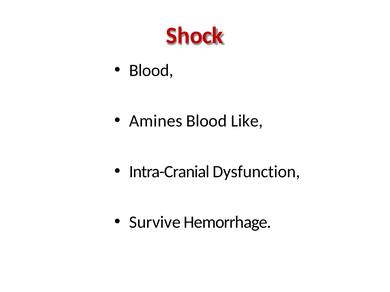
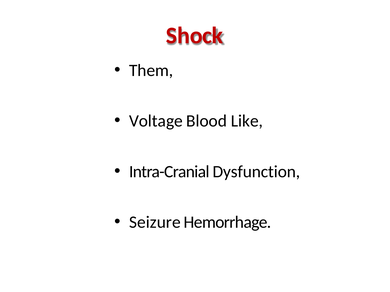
Blood at (151, 70): Blood -> Them
Amines: Amines -> Voltage
Survive: Survive -> Seizure
